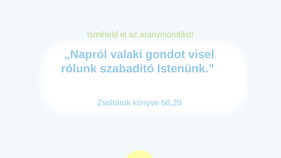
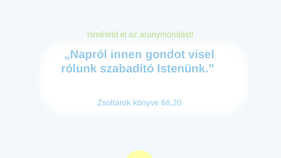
valaki: valaki -> innen
